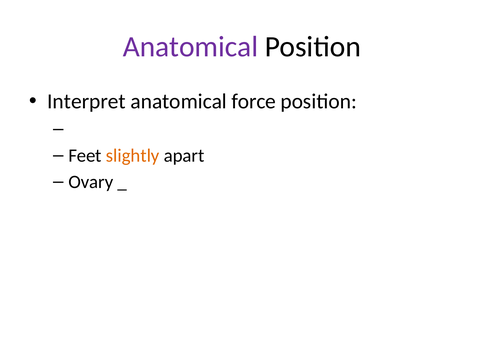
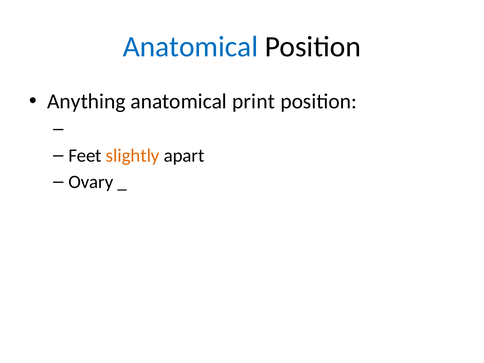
Anatomical at (190, 47) colour: purple -> blue
Interpret: Interpret -> Anything
force: force -> print
